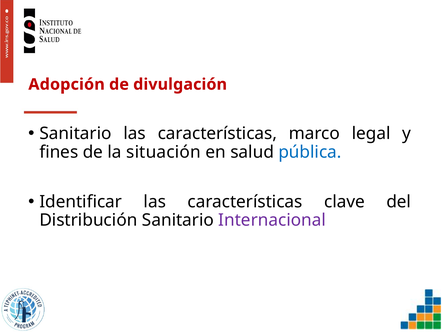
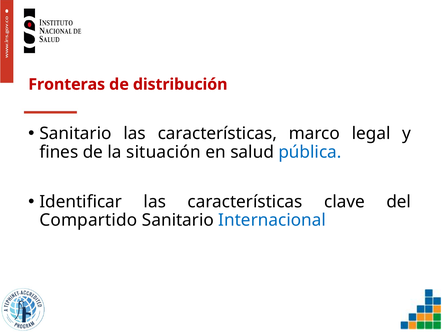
Adopción: Adopción -> Fronteras
divulgación: divulgación -> distribución
Distribución: Distribución -> Compartido
Internacional colour: purple -> blue
